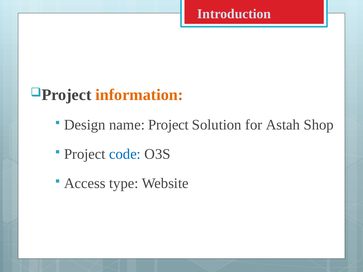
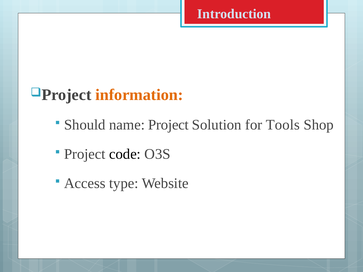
Design: Design -> Should
Astah: Astah -> Tools
code colour: blue -> black
